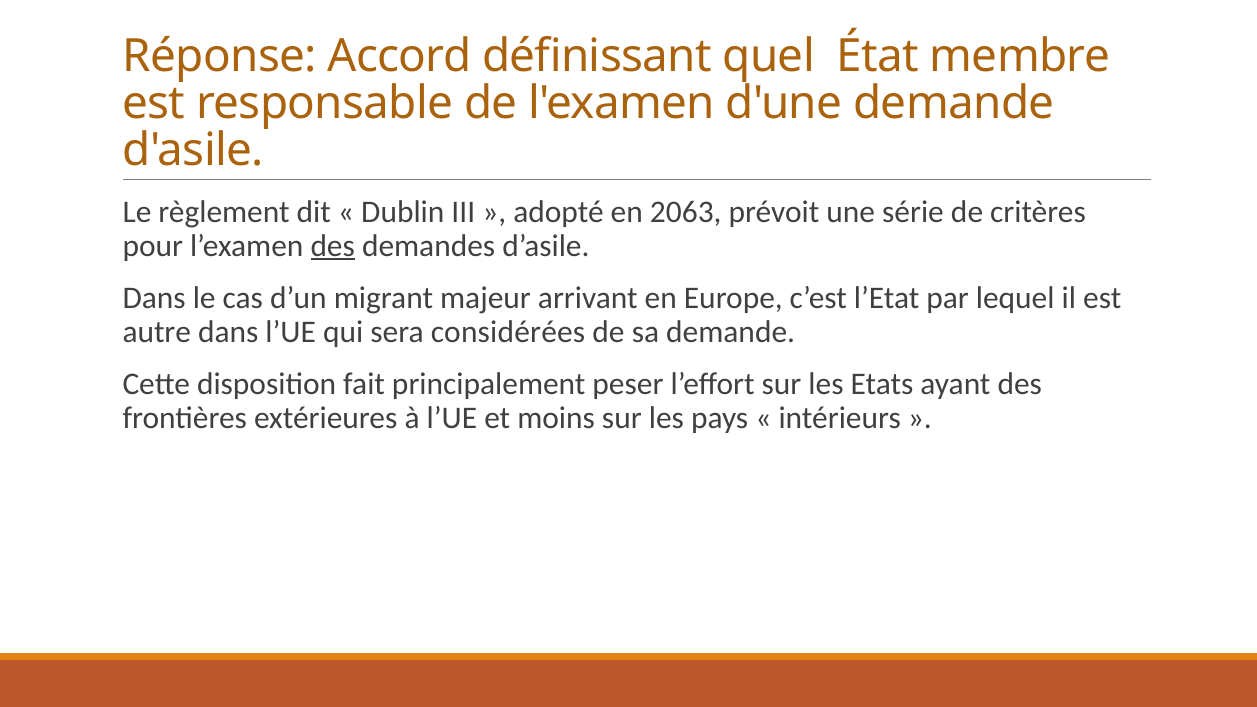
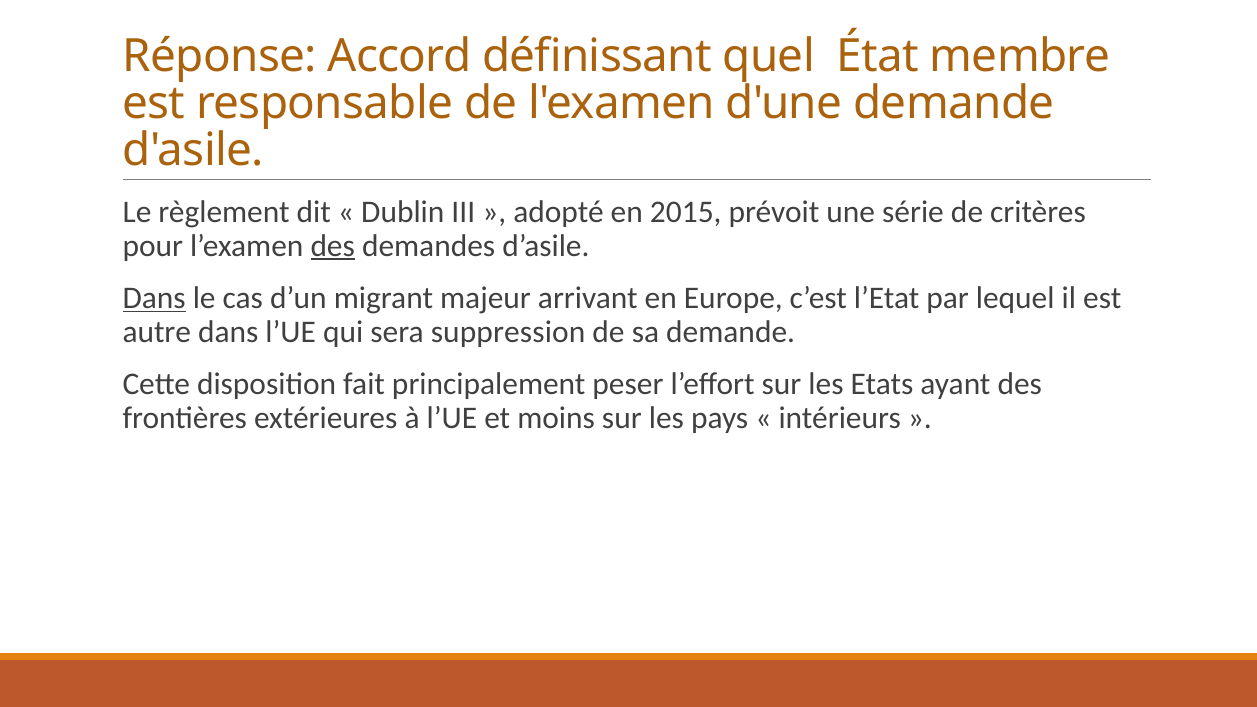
2063: 2063 -> 2015
Dans at (154, 298) underline: none -> present
considérées: considérées -> suppression
